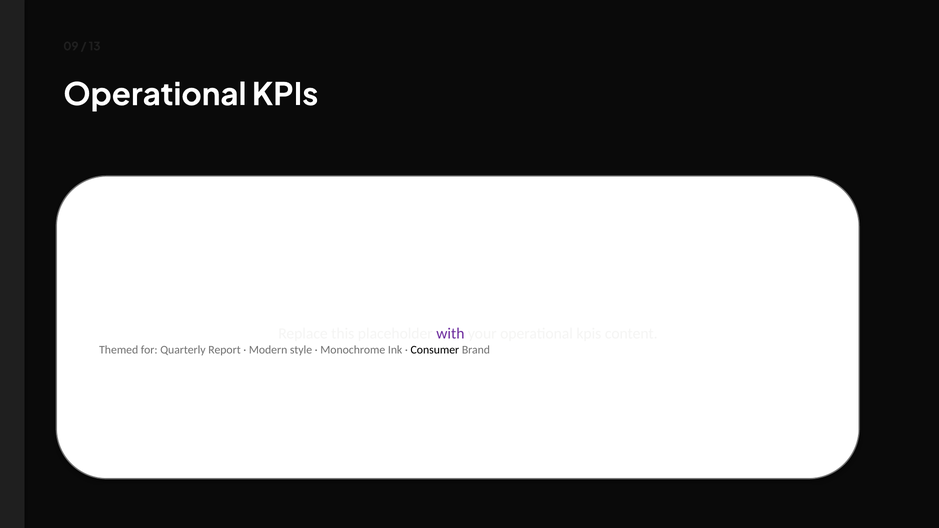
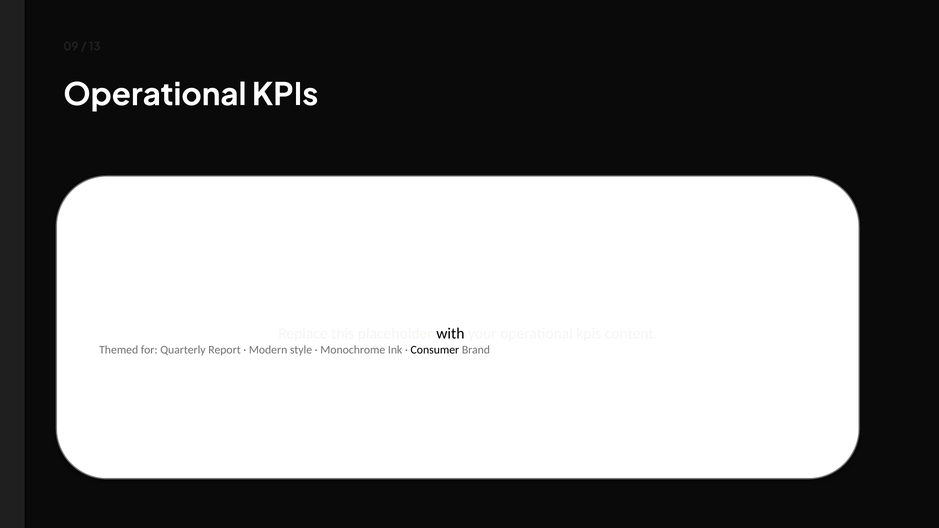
with colour: purple -> black
